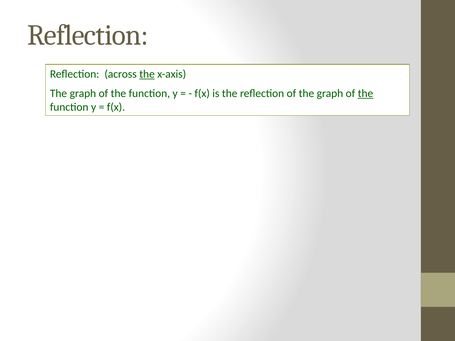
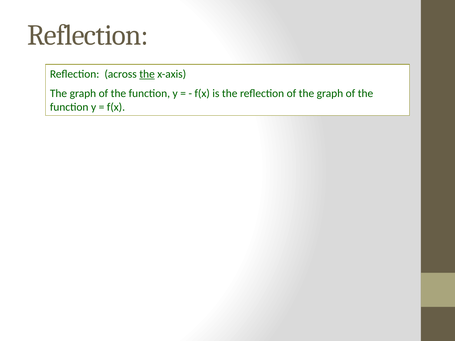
the at (365, 94) underline: present -> none
